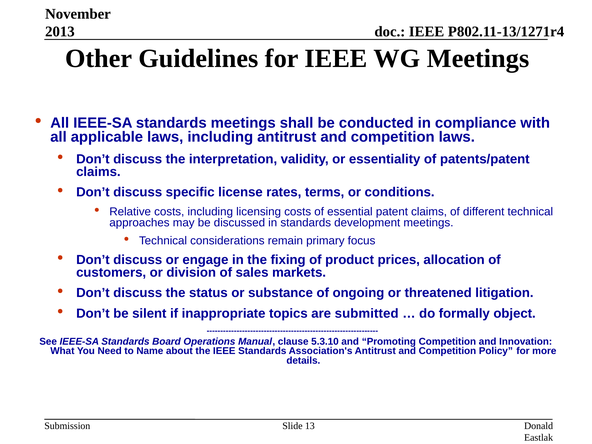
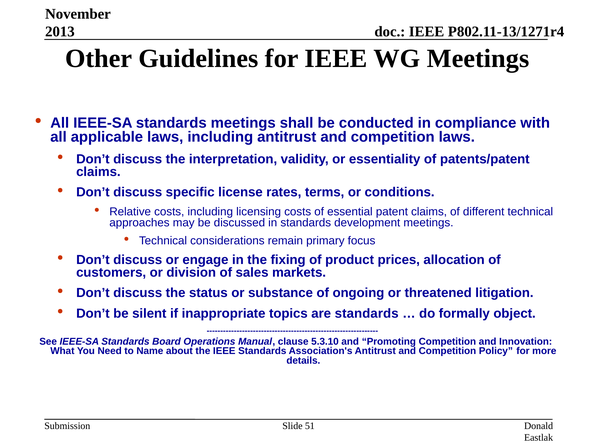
are submitted: submitted -> standards
13: 13 -> 51
